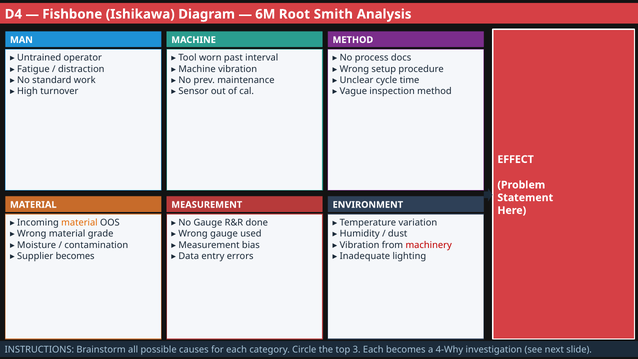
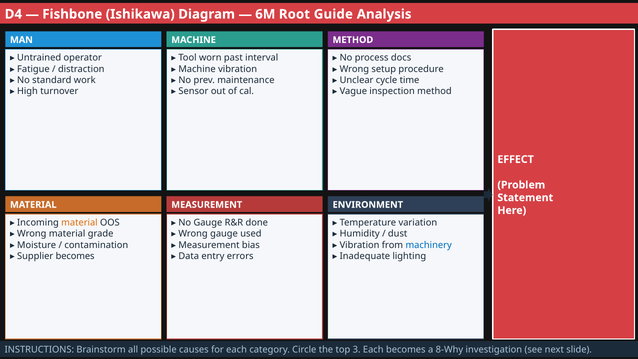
Smith: Smith -> Guide
machinery colour: red -> blue
4-Why: 4-Why -> 8-Why
